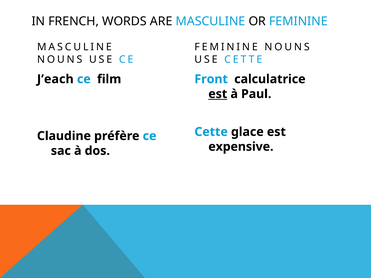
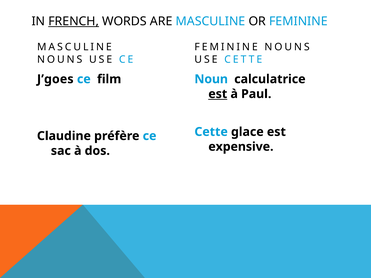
FRENCH underline: none -> present
J’each: J’each -> J’goes
Front: Front -> Noun
